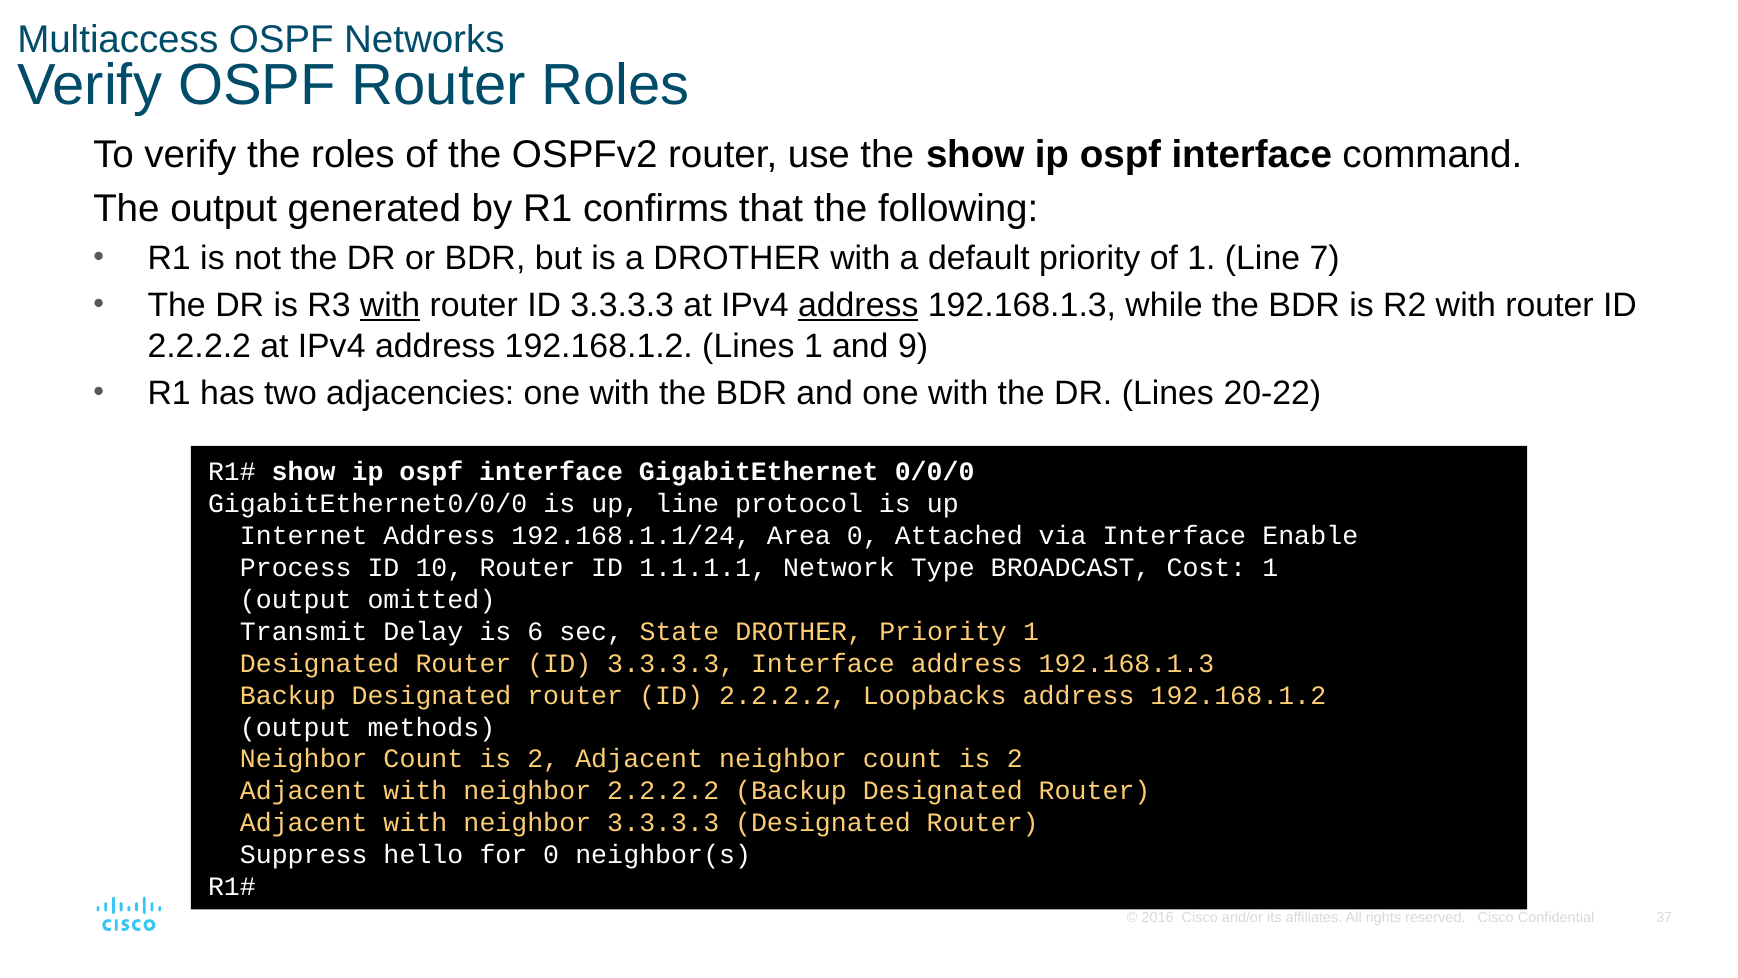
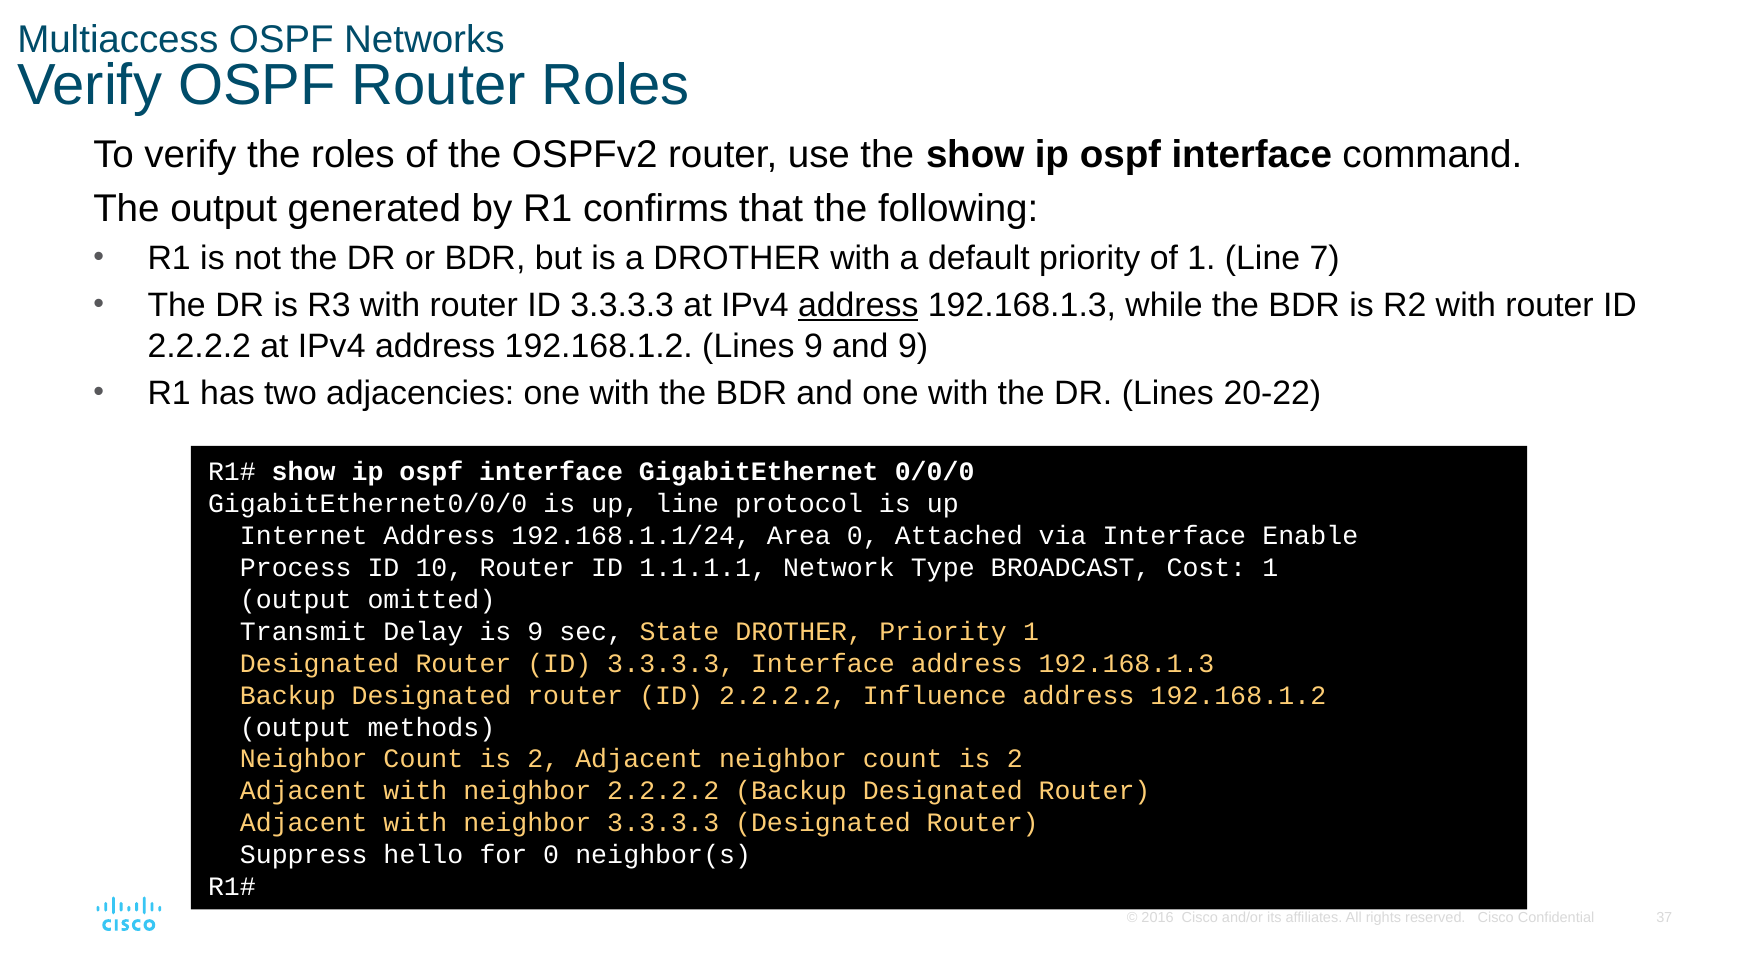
with at (390, 306) underline: present -> none
Lines 1: 1 -> 9
is 6: 6 -> 9
Loopbacks: Loopbacks -> Influence
